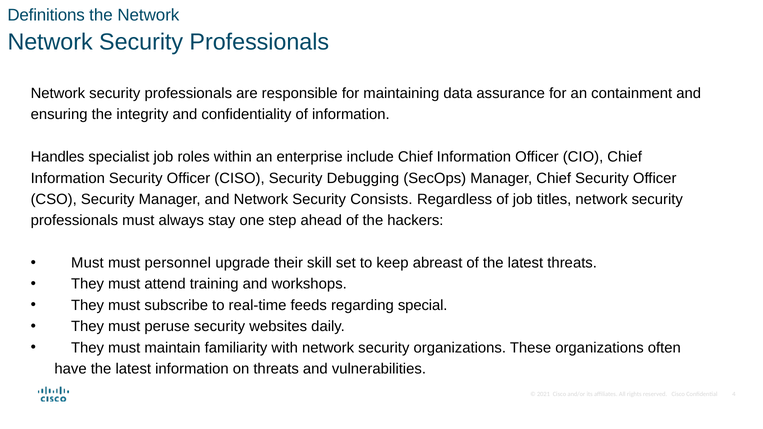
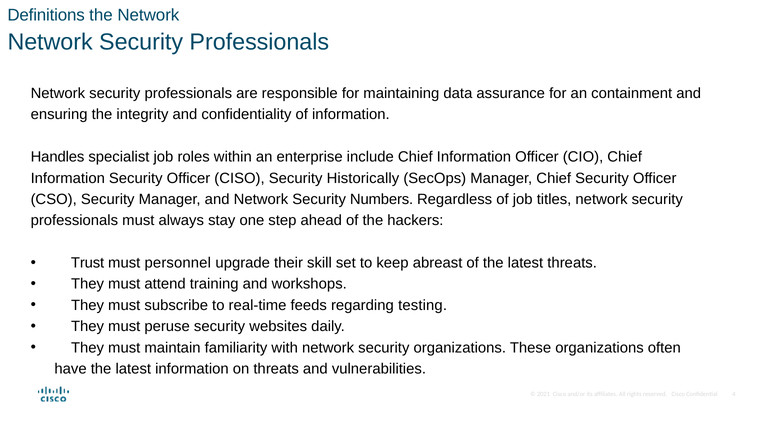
Debugging: Debugging -> Historically
Consists: Consists -> Numbers
Must at (87, 263): Must -> Trust
special: special -> testing
